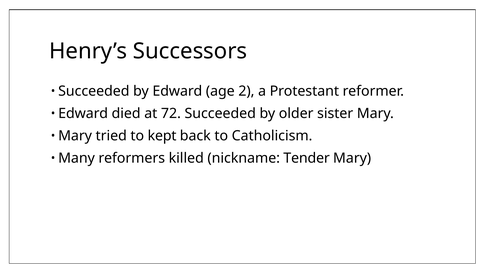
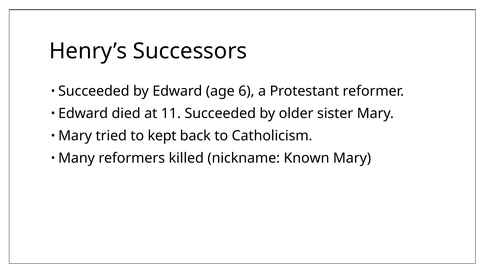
2: 2 -> 6
72: 72 -> 11
Tender: Tender -> Known
